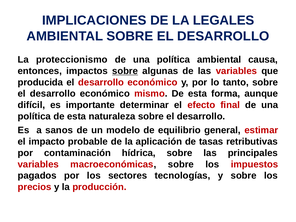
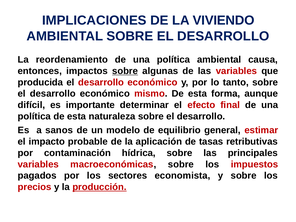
LEGALES: LEGALES -> VIVIENDO
proteccionismo: proteccionismo -> reordenamiento
tecnologías: tecnologías -> economista
producción underline: none -> present
